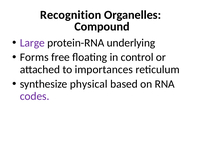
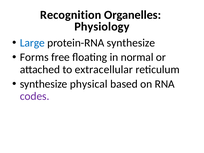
Compound: Compound -> Physiology
Large colour: purple -> blue
protein-RNA underlying: underlying -> synthesize
control: control -> normal
importances: importances -> extracellular
